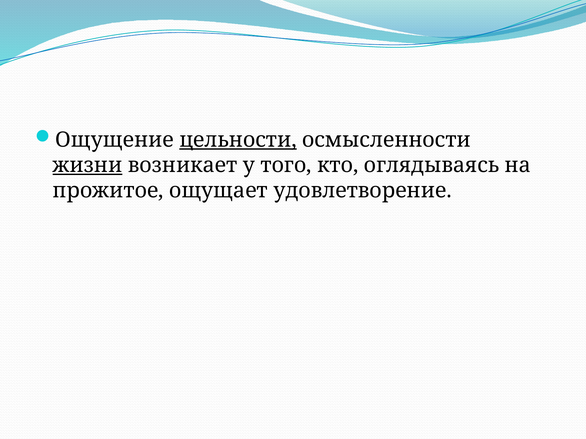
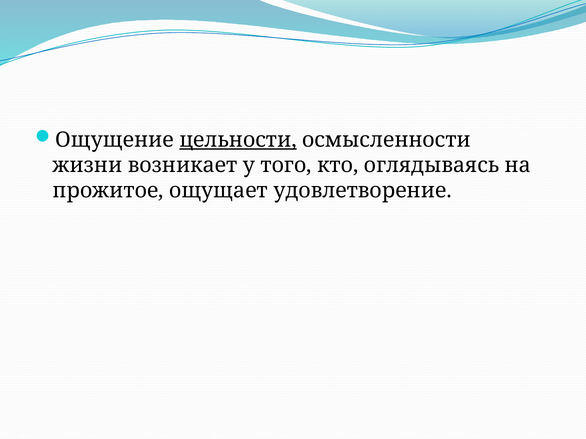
жизни underline: present -> none
